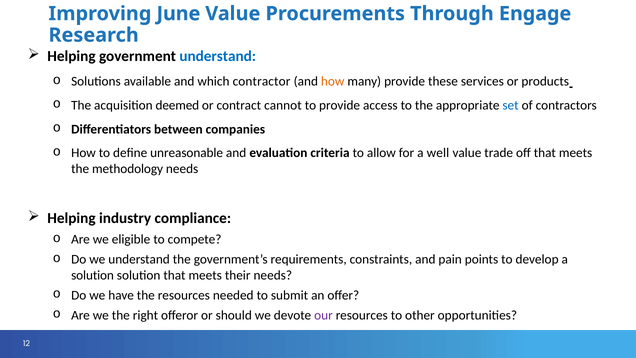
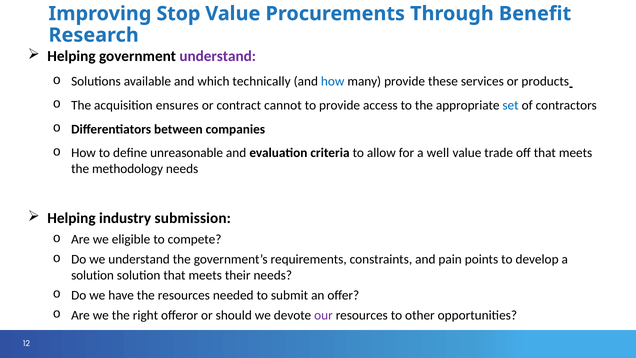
June: June -> Stop
Engage: Engage -> Benefit
understand at (218, 56) colour: blue -> purple
contractor: contractor -> technically
how at (333, 81) colour: orange -> blue
deemed: deemed -> ensures
compliance: compliance -> submission
